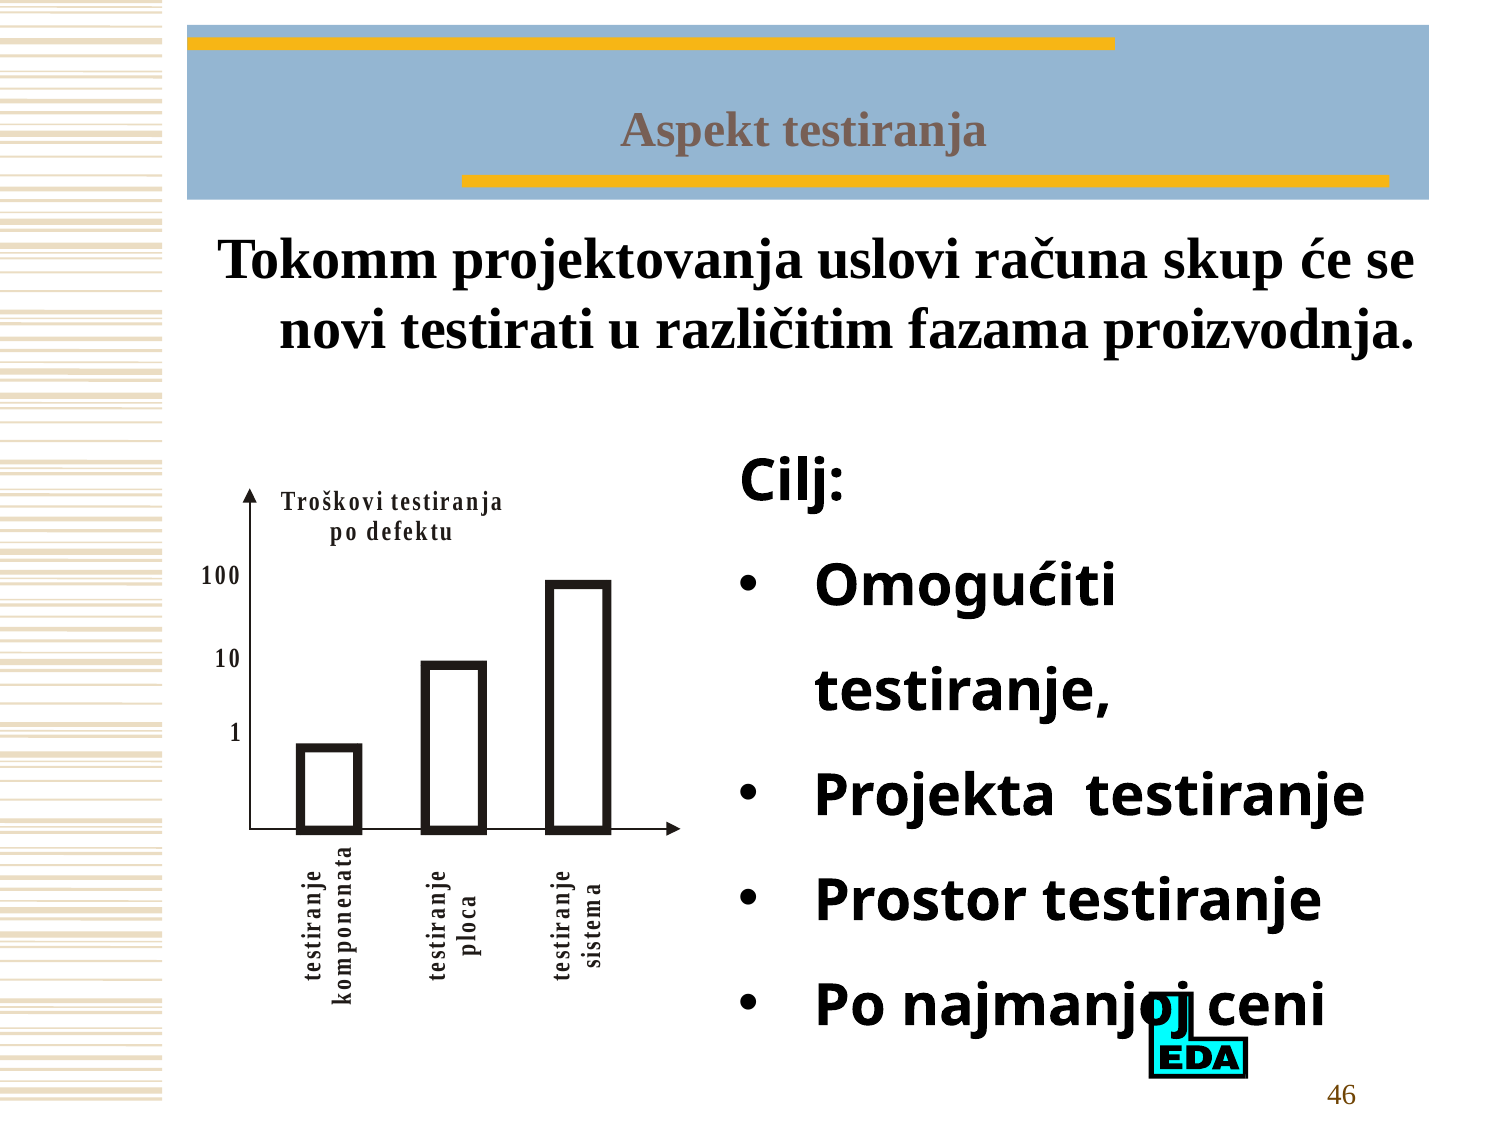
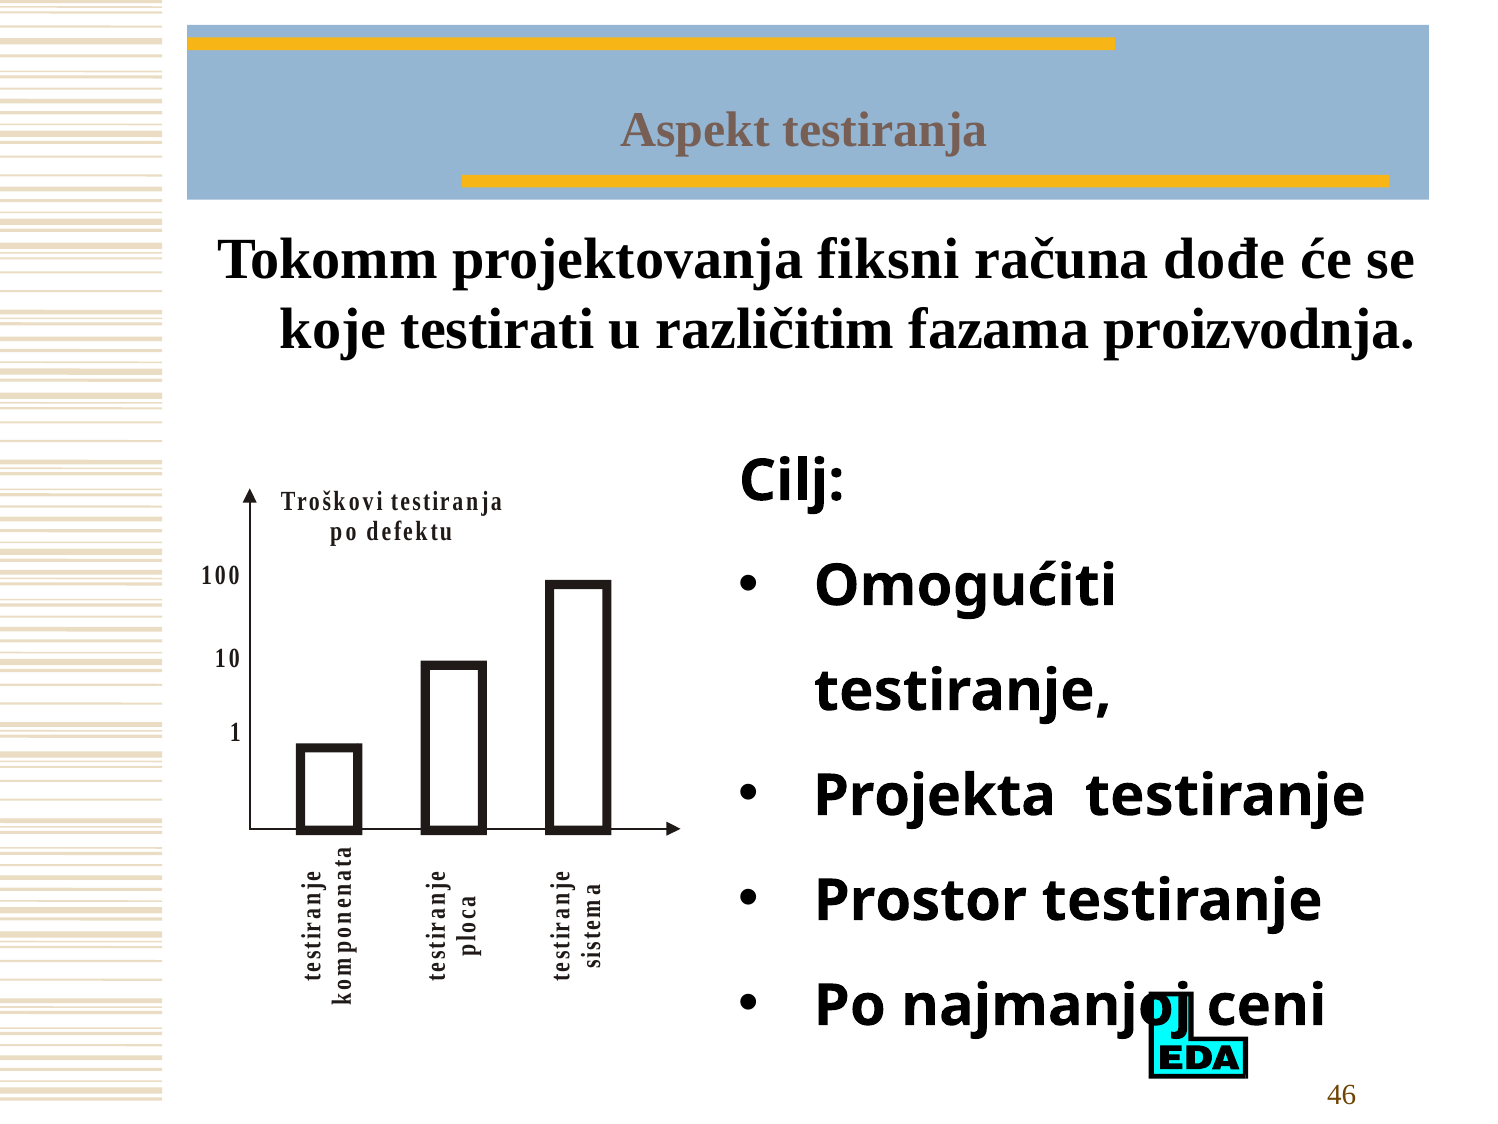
uslovi: uslovi -> fiksni
skup: skup -> dođe
novi: novi -> koje
